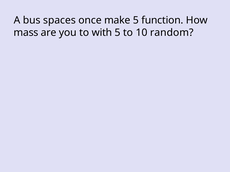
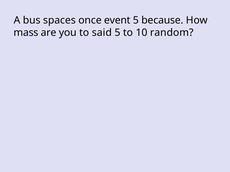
make: make -> event
function: function -> because
with: with -> said
